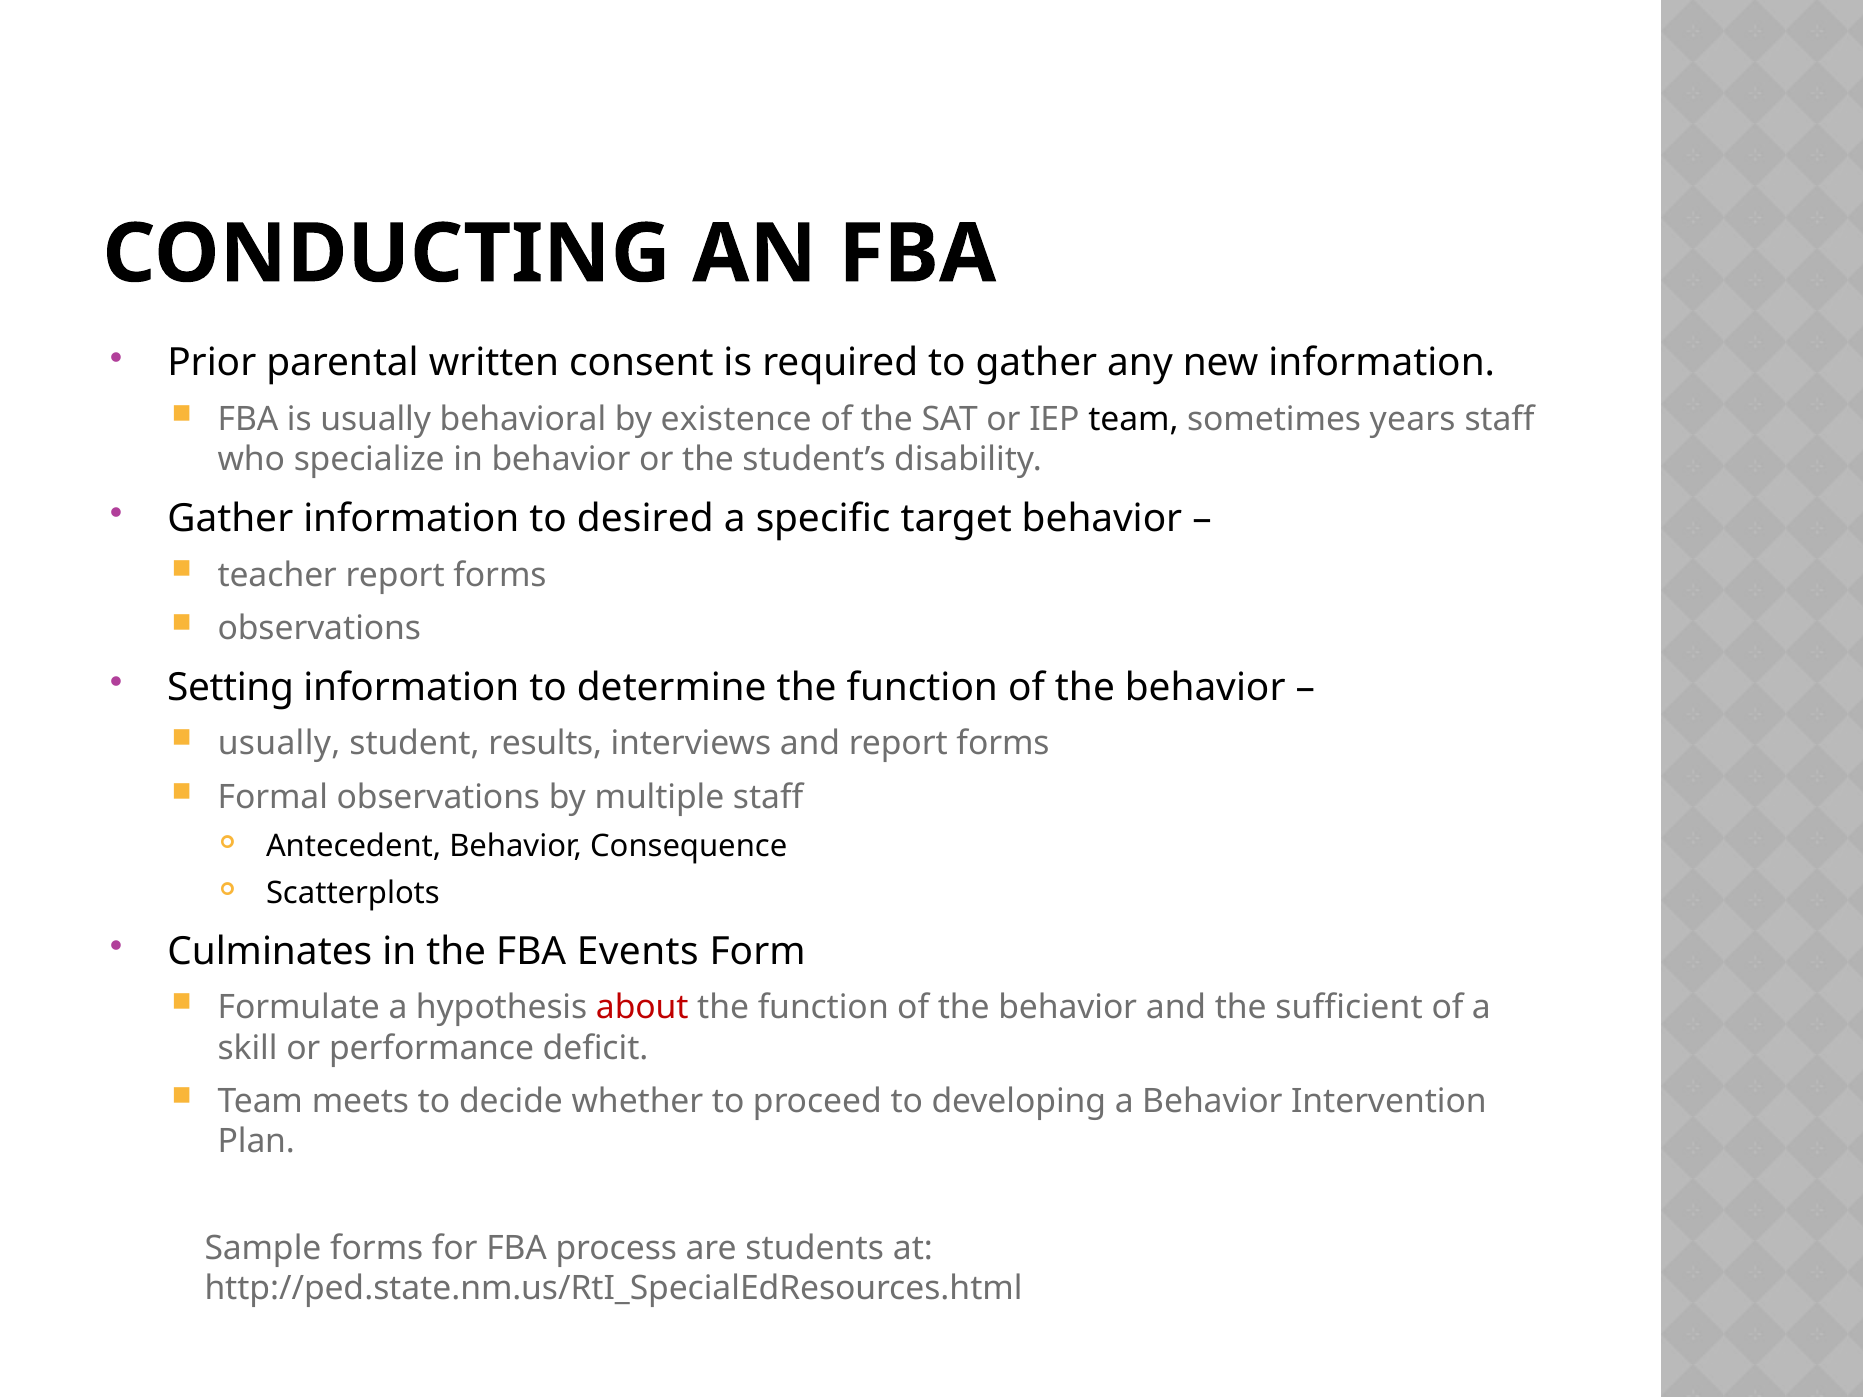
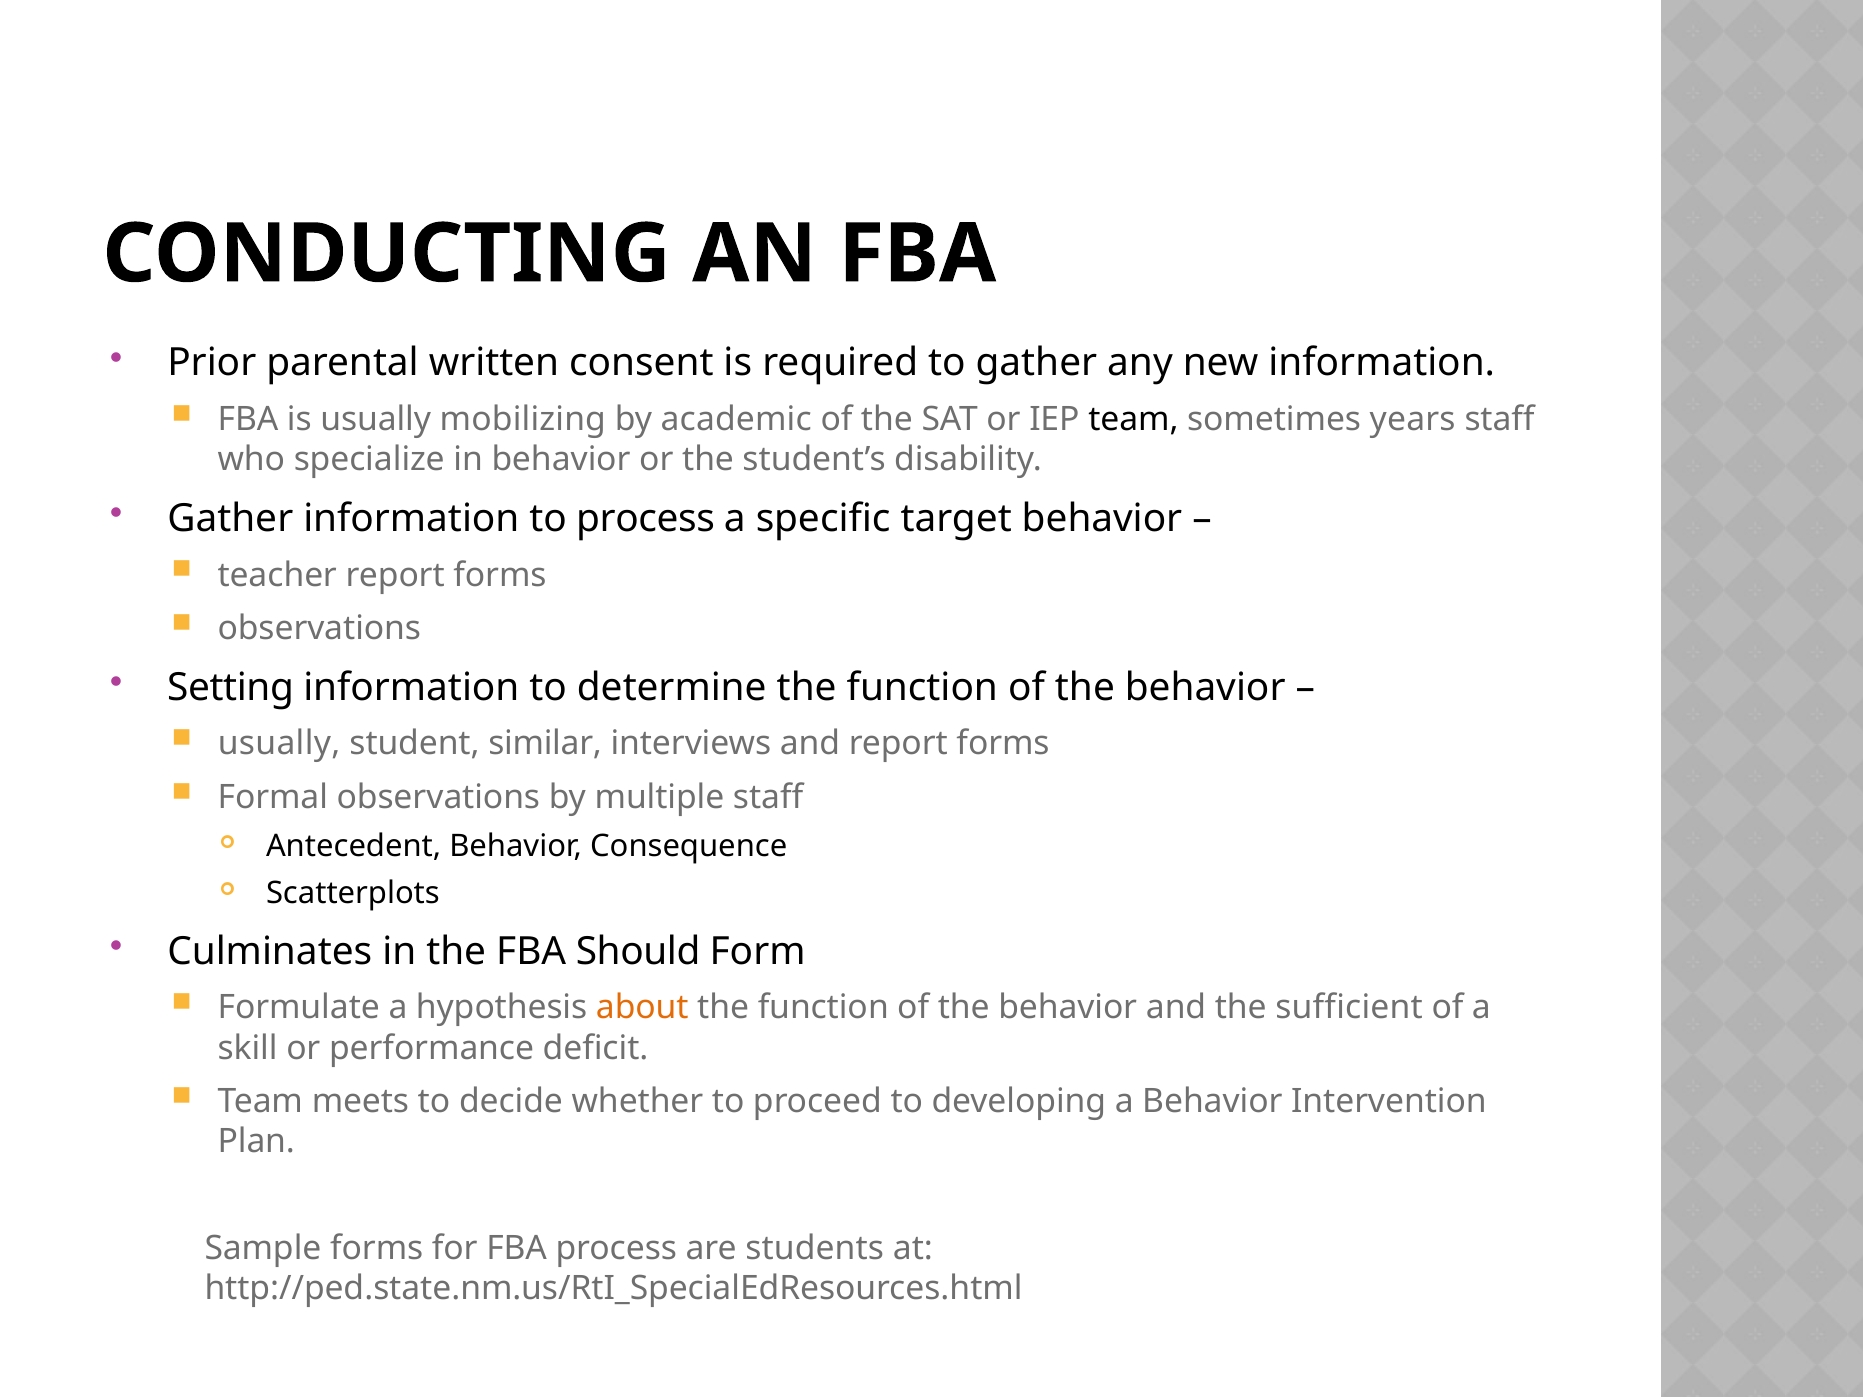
behavioral: behavioral -> mobilizing
existence: existence -> academic
to desired: desired -> process
results: results -> similar
Events: Events -> Should
about colour: red -> orange
